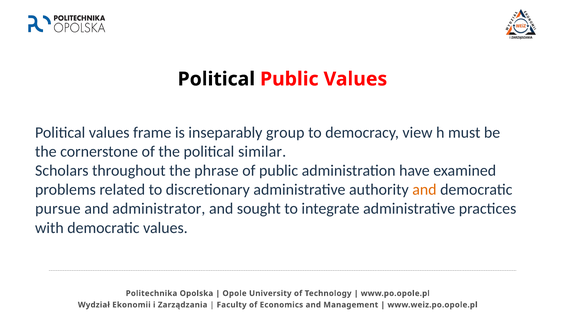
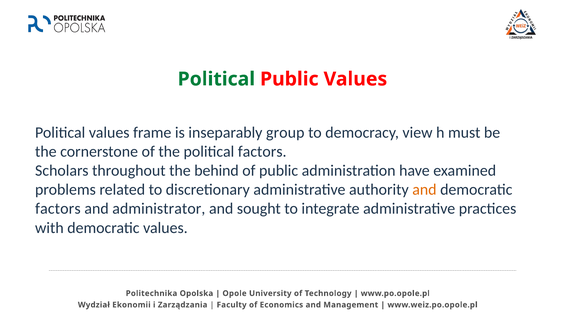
Political at (216, 79) colour: black -> green
political similar: similar -> factors
phrase: phrase -> behind
pursue at (58, 209): pursue -> factors
